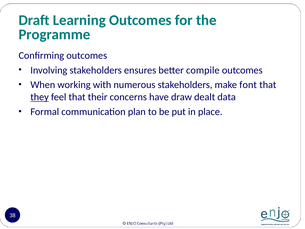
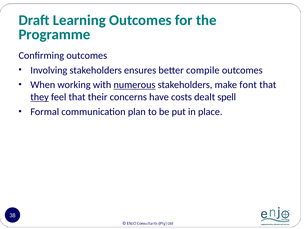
numerous underline: none -> present
draw: draw -> costs
data: data -> spell
